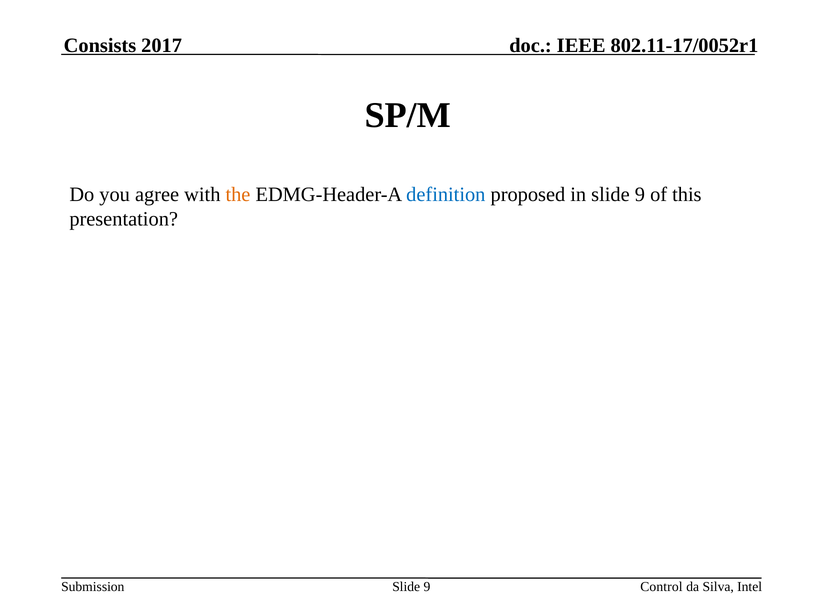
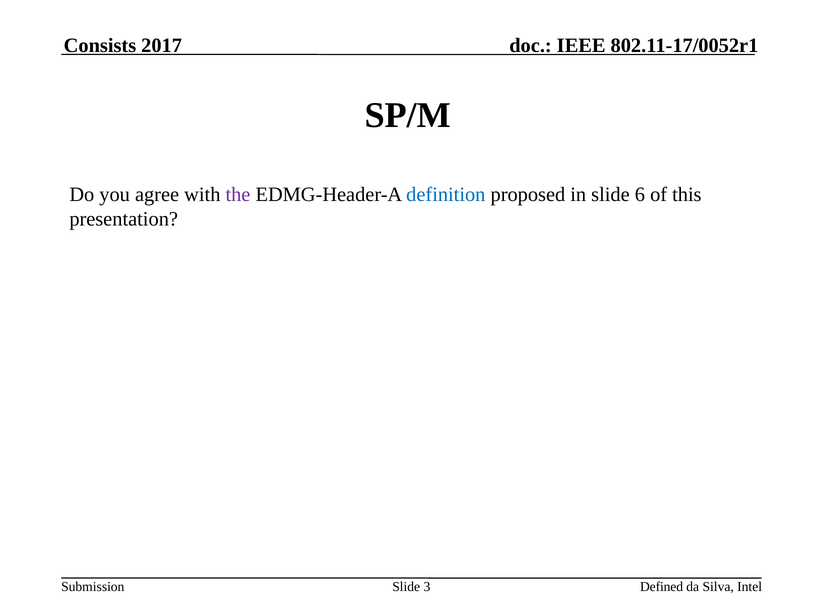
the colour: orange -> purple
in slide 9: 9 -> 6
9 at (427, 587): 9 -> 3
Control: Control -> Defined
